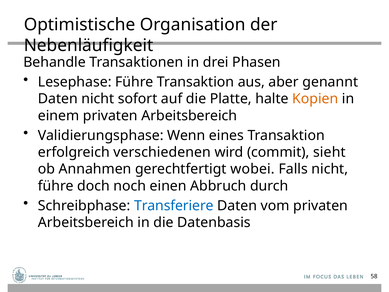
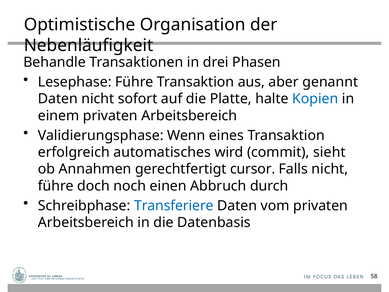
Kopien colour: orange -> blue
verschiedenen: verschiedenen -> automatisches
wobei: wobei -> cursor
